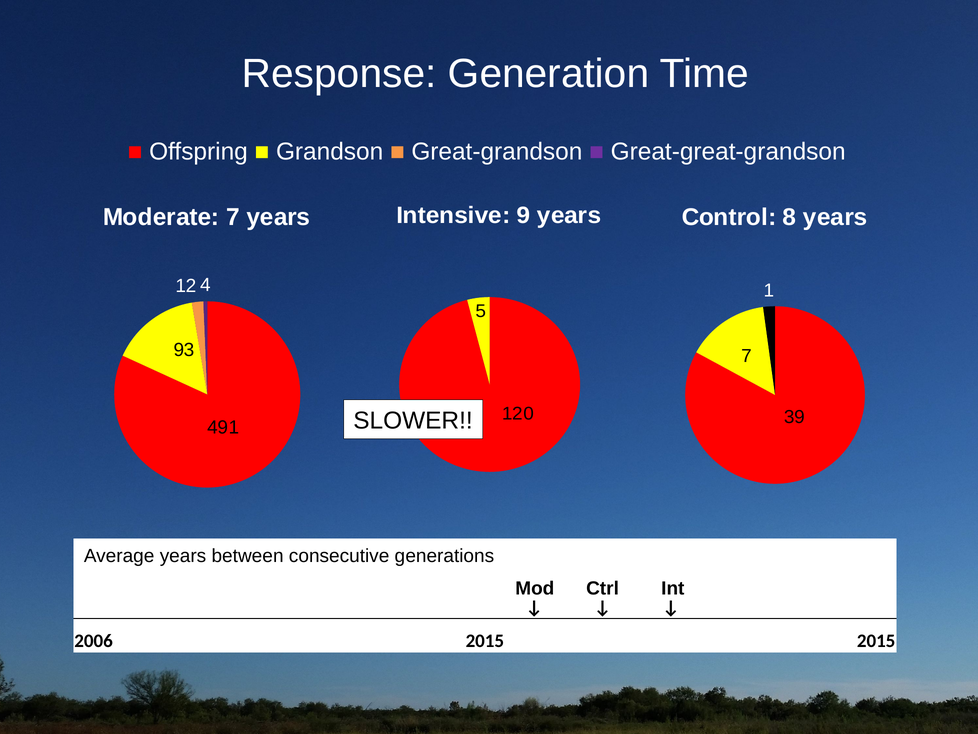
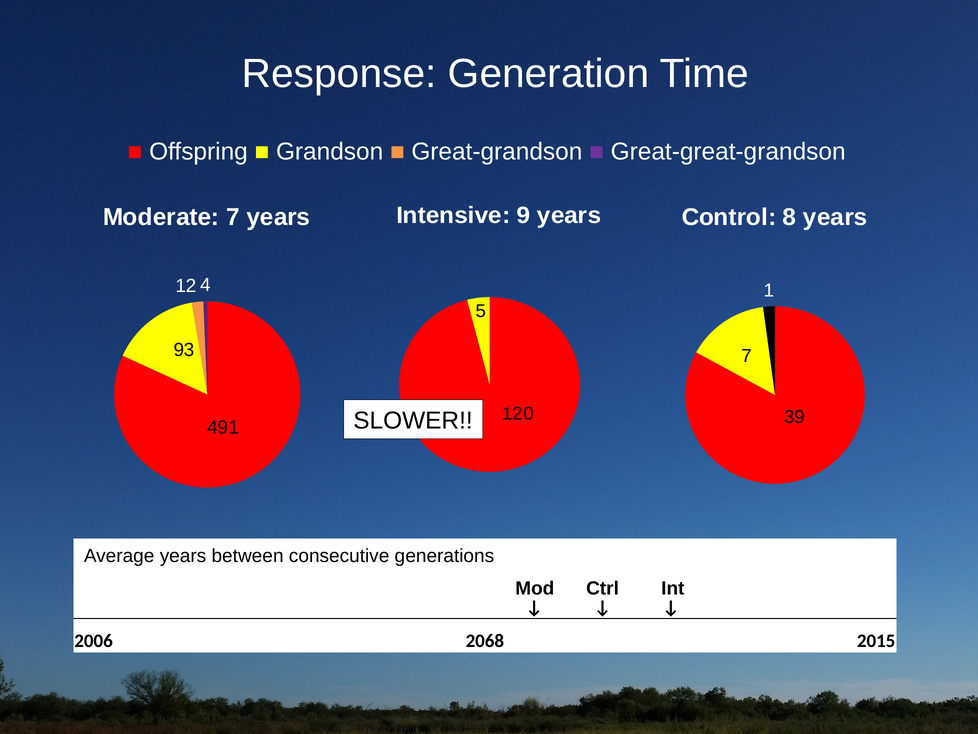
2006 2015: 2015 -> 2068
